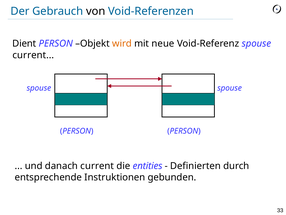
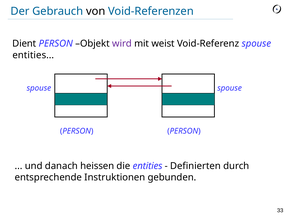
wird colour: orange -> purple
neue: neue -> weist
current at (33, 55): current -> entities
danach current: current -> heissen
